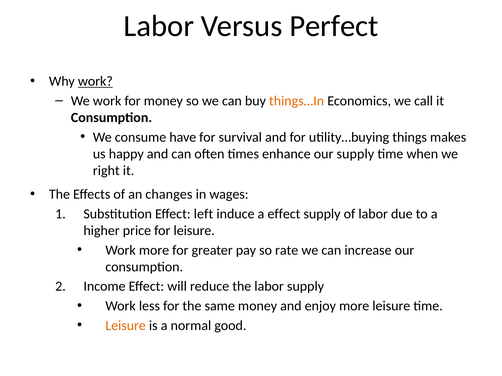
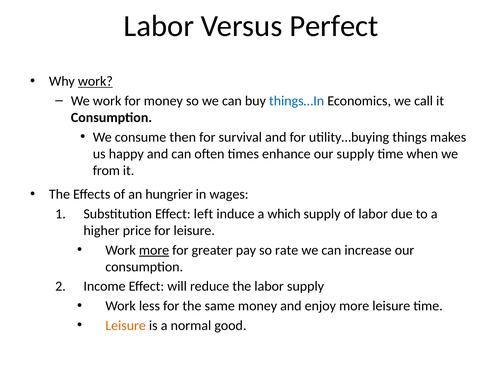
things…In colour: orange -> blue
have: have -> then
right: right -> from
changes: changes -> hungrier
a effect: effect -> which
more at (154, 250) underline: none -> present
